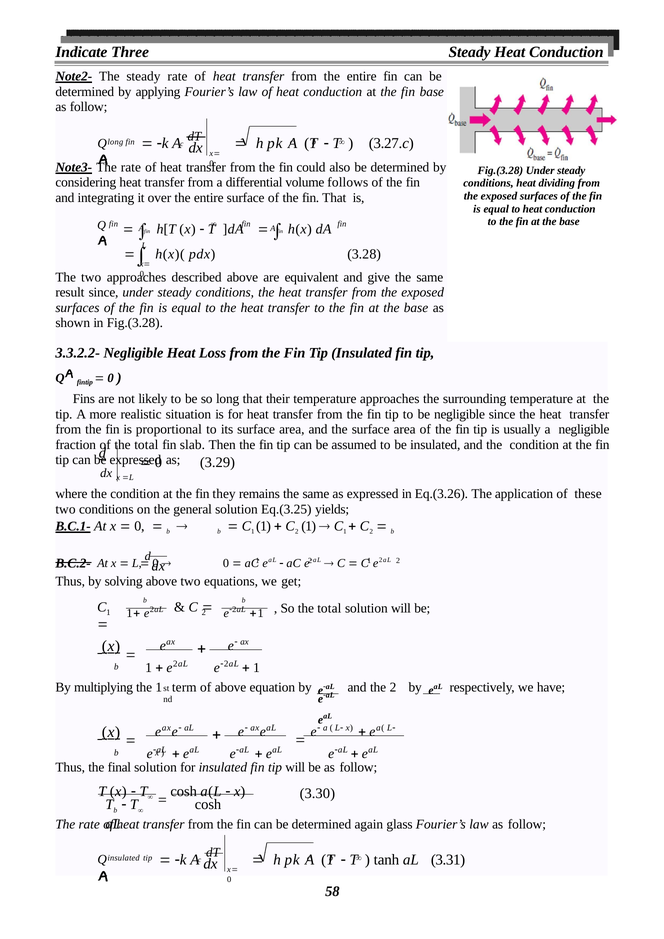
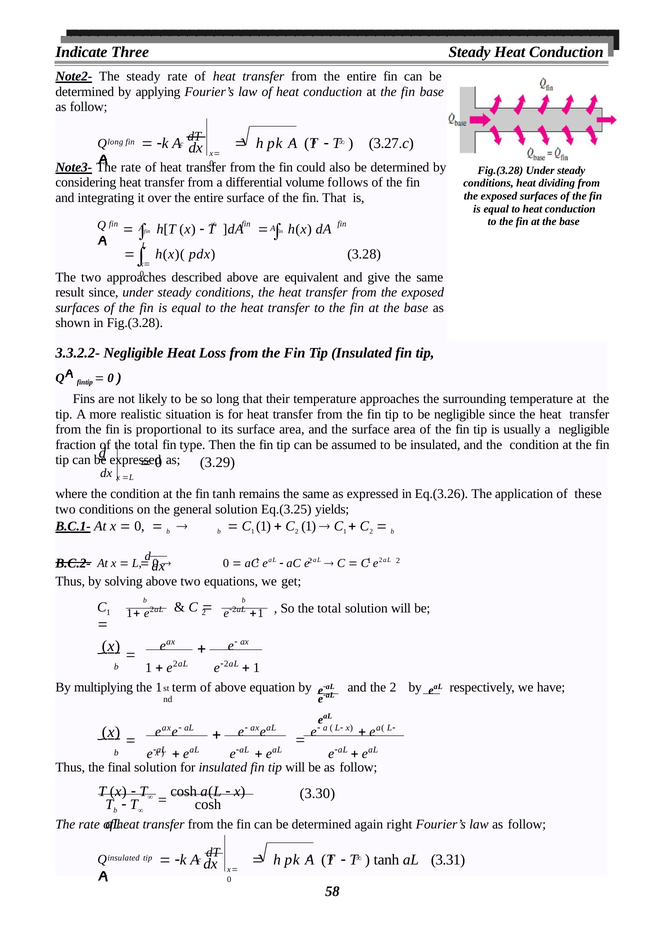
slab: slab -> type
fin they: they -> tanh
glass: glass -> right
